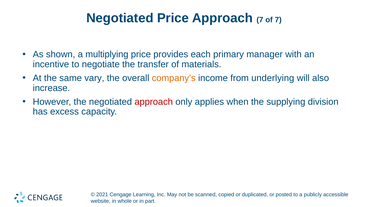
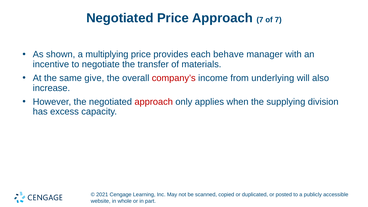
primary: primary -> behave
vary: vary -> give
company’s colour: orange -> red
